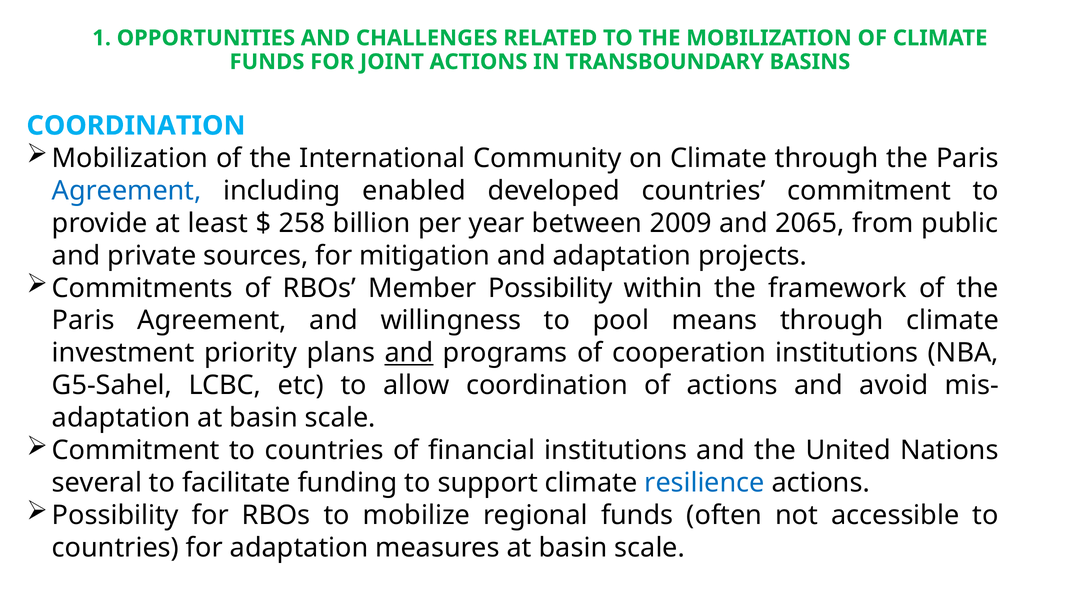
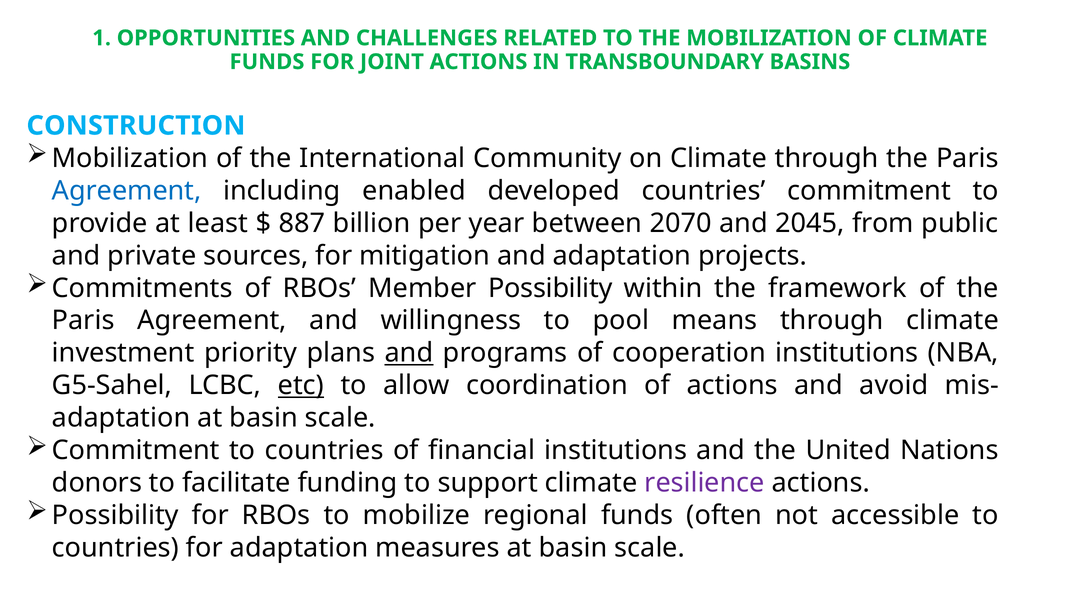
COORDINATION at (136, 126): COORDINATION -> CONSTRUCTION
258: 258 -> 887
2009: 2009 -> 2070
2065: 2065 -> 2045
etc underline: none -> present
several: several -> donors
resilience colour: blue -> purple
